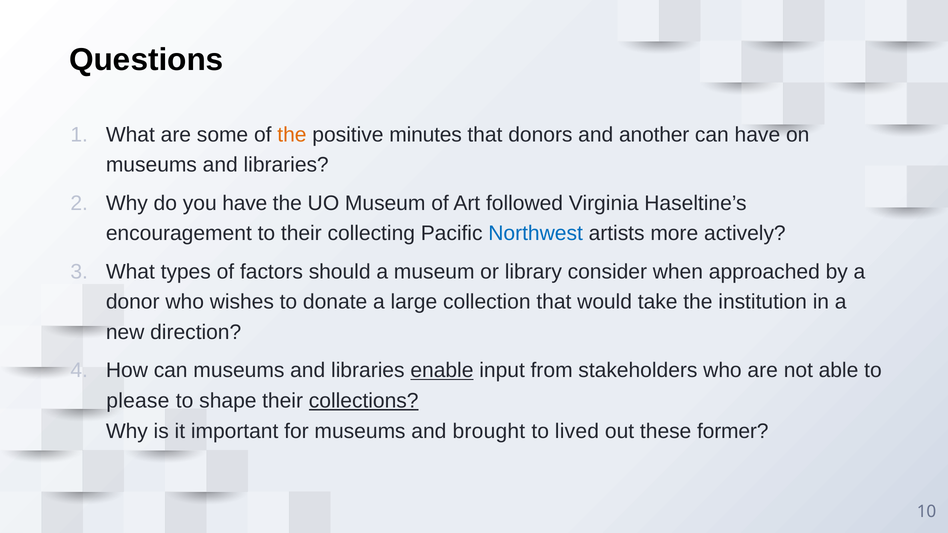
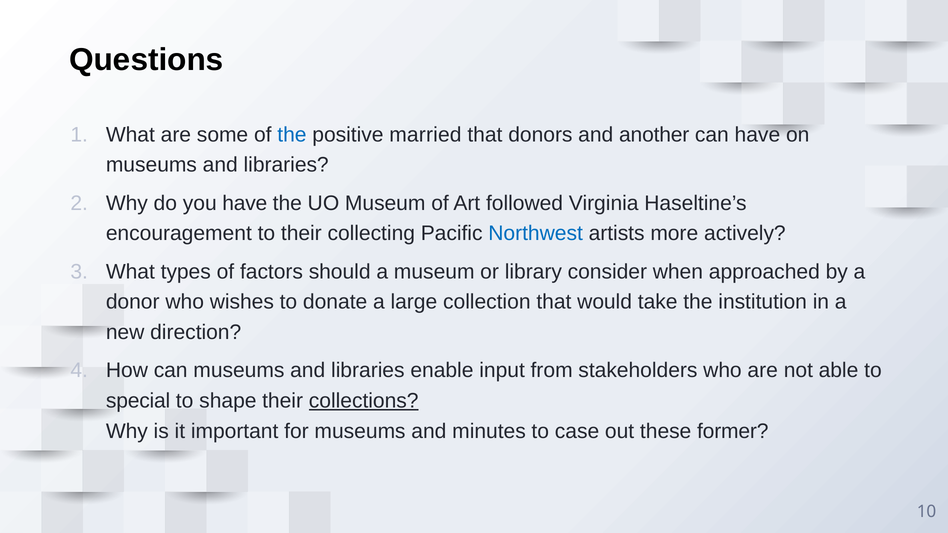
the at (292, 135) colour: orange -> blue
minutes: minutes -> married
enable underline: present -> none
please: please -> special
brought: brought -> minutes
lived: lived -> case
